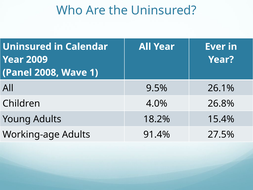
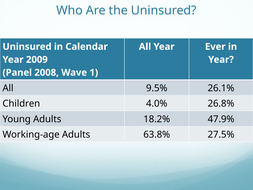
15.4%: 15.4% -> 47.9%
91.4%: 91.4% -> 63.8%
